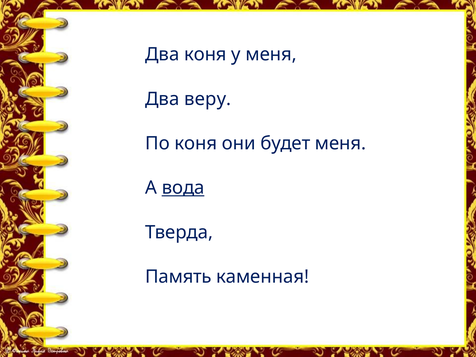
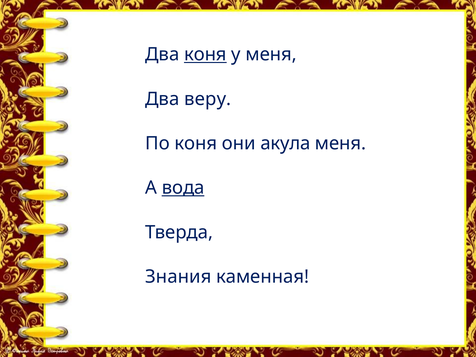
коня at (205, 55) underline: none -> present
будет: будет -> акула
Память: Память -> Знания
